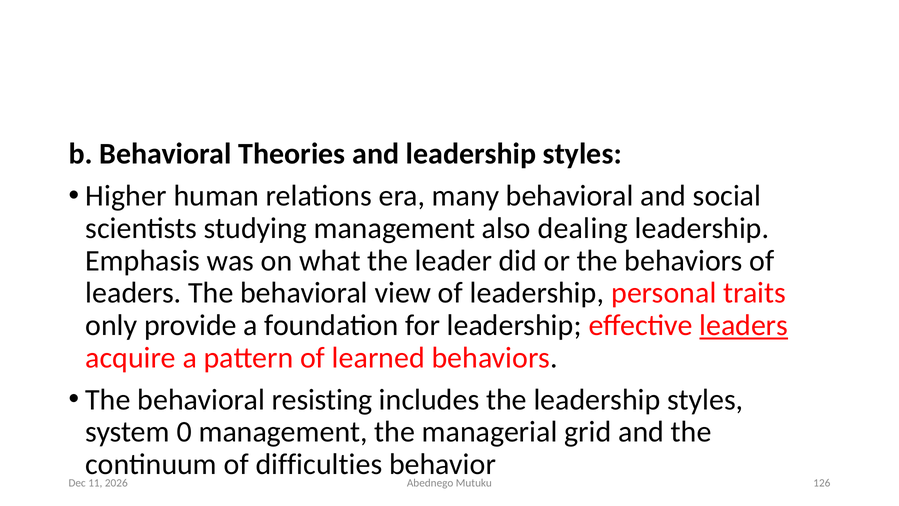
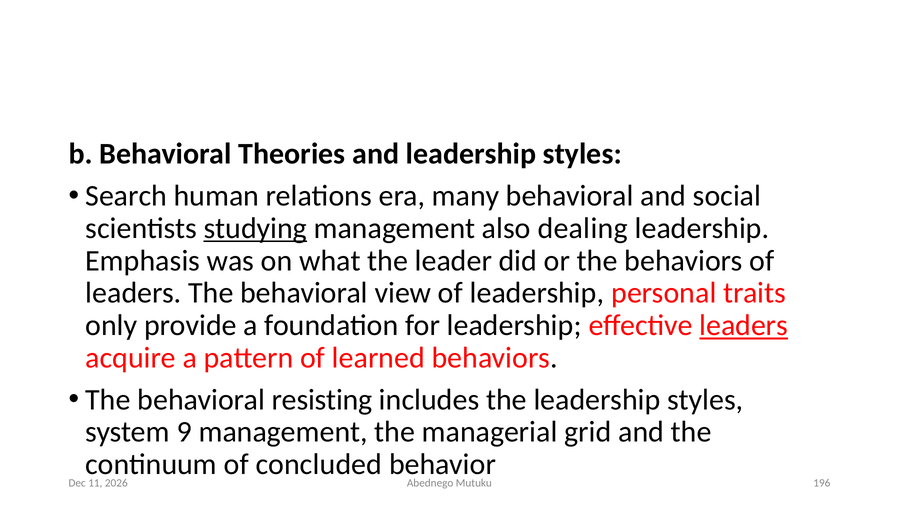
Higher: Higher -> Search
studying underline: none -> present
0: 0 -> 9
difficulties: difficulties -> concluded
126: 126 -> 196
